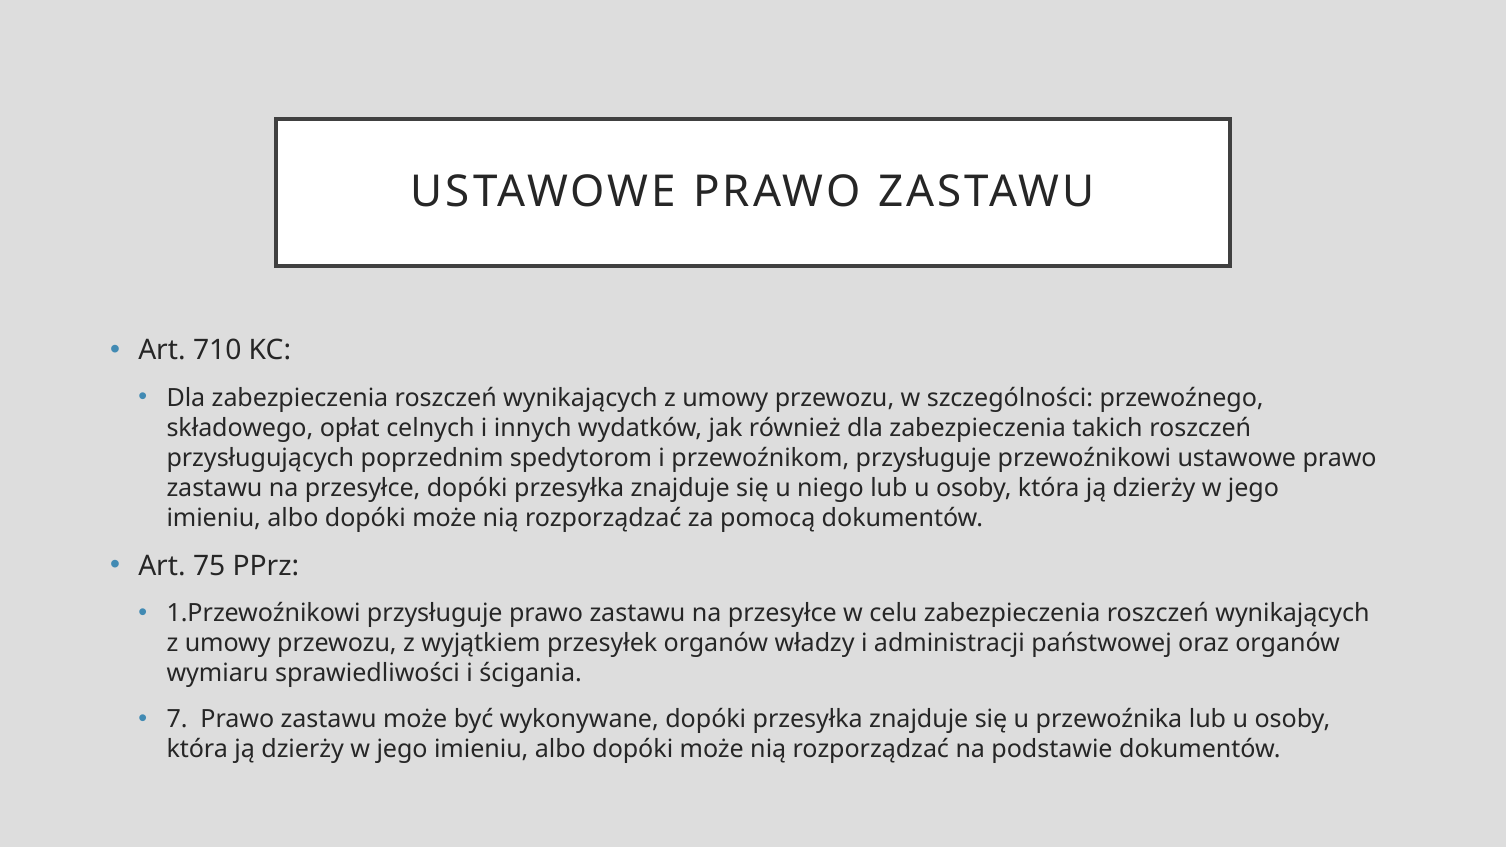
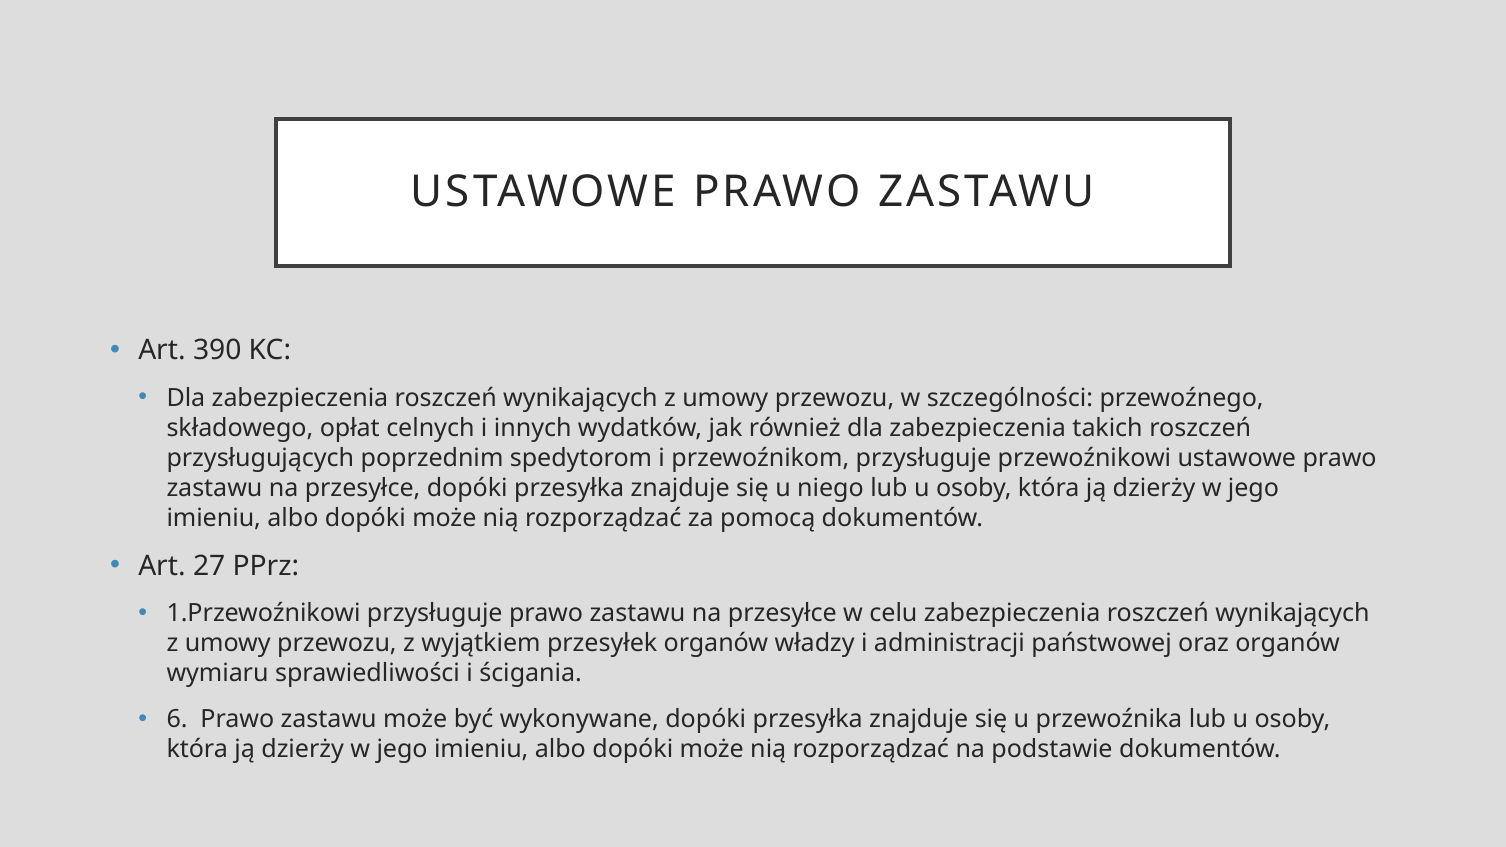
710: 710 -> 390
75: 75 -> 27
7: 7 -> 6
